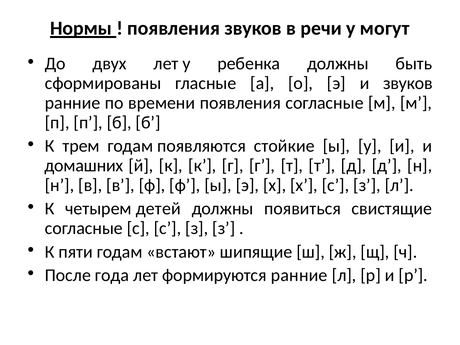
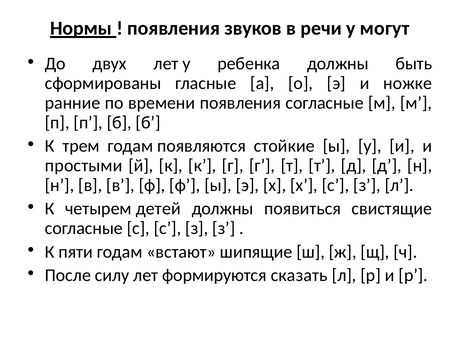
и звуков: звуков -> ножке
домашних: домашних -> простыми
года: года -> силу
формируются ранние: ранние -> сказать
